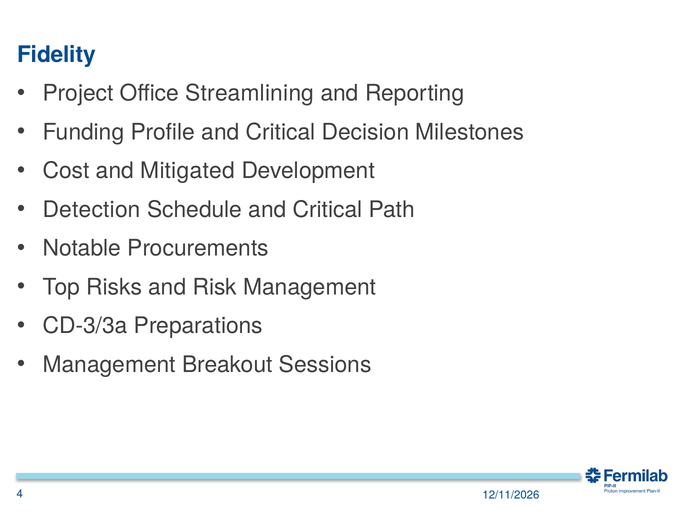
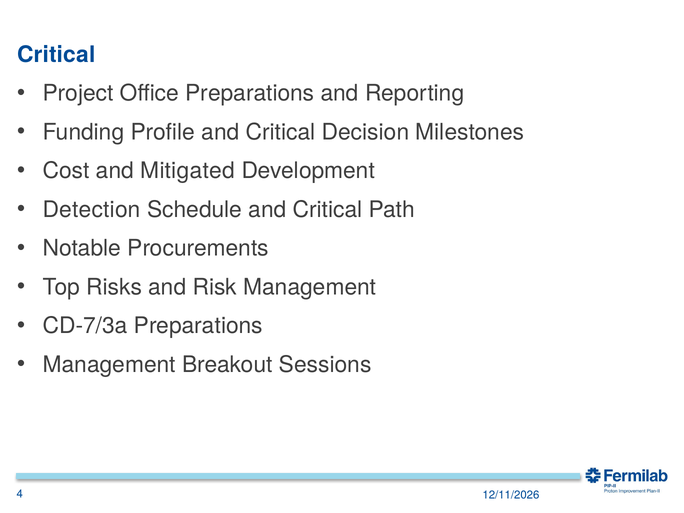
Fidelity at (56, 55): Fidelity -> Critical
Office Streamlining: Streamlining -> Preparations
CD-3/3a: CD-3/3a -> CD-7/3a
